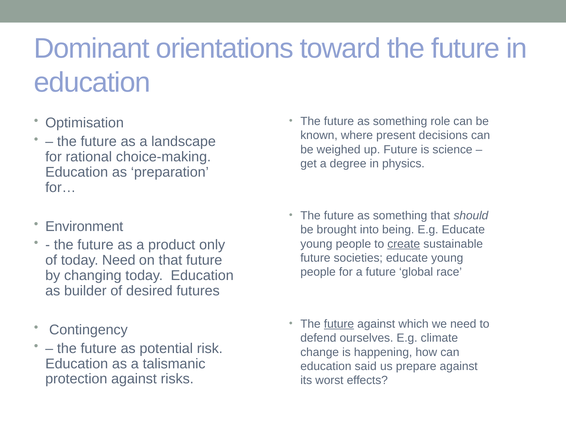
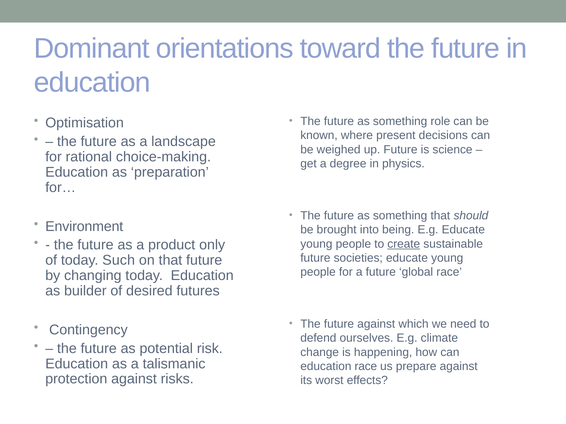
today Need: Need -> Such
future at (339, 324) underline: present -> none
education said: said -> race
